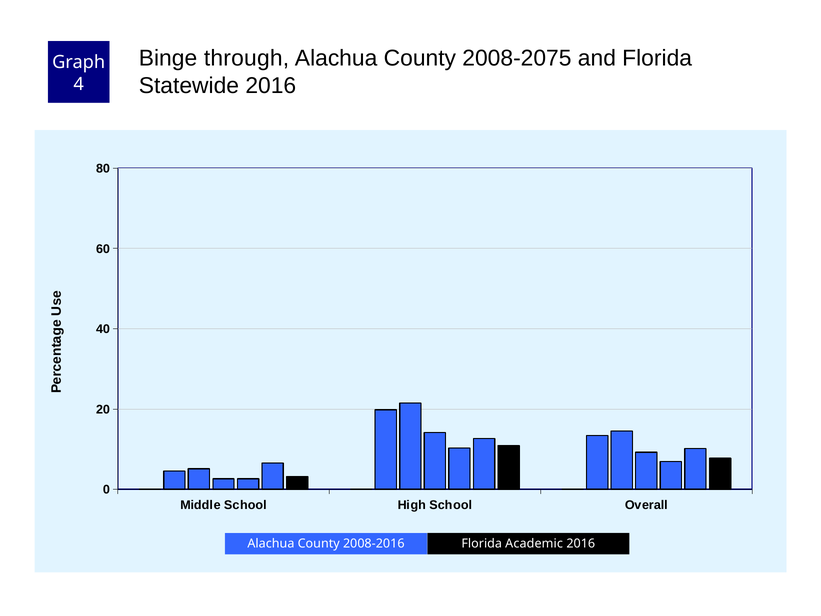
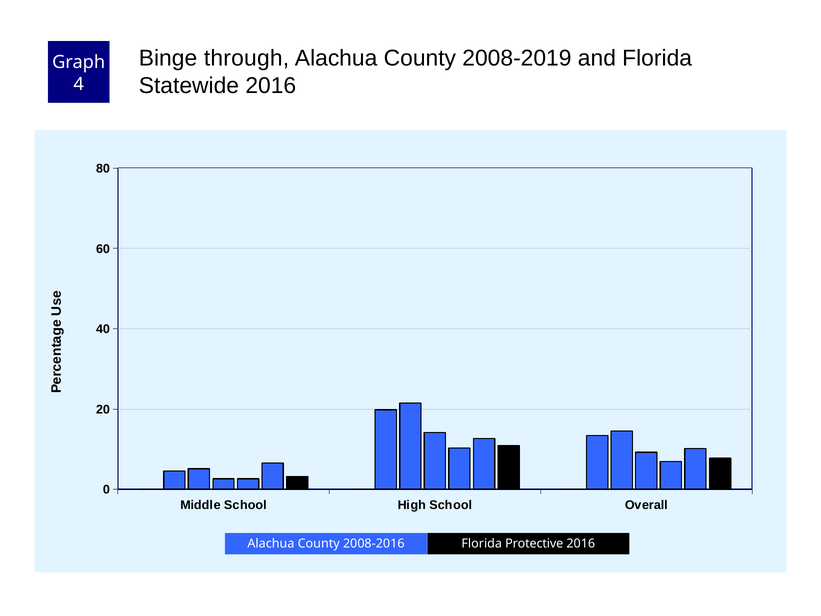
2008-2075: 2008-2075 -> 2008-2019
Academic: Academic -> Protective
